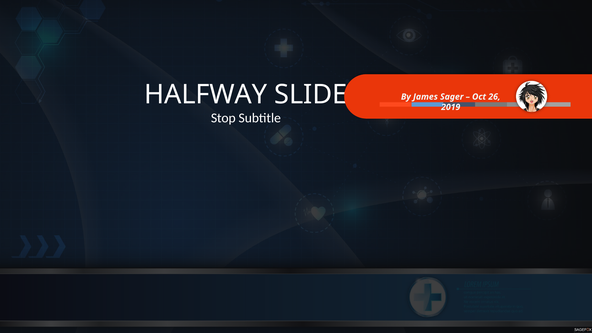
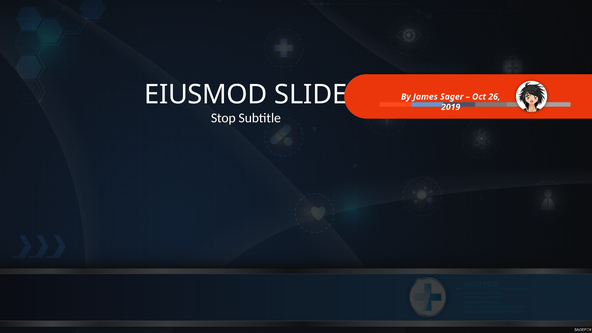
HALFWAY: HALFWAY -> EIUSMOD
